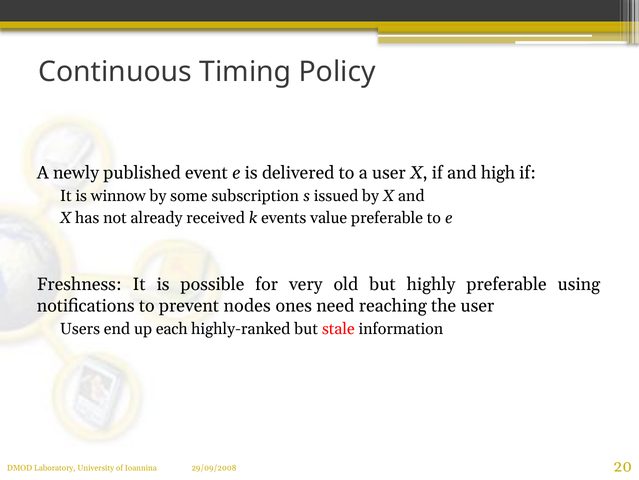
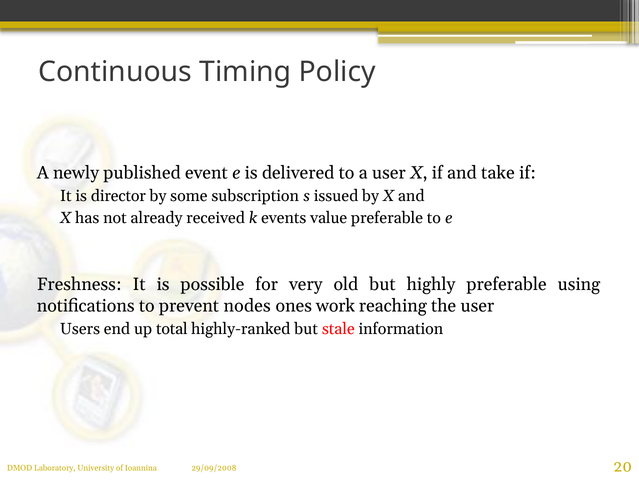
high: high -> take
winnow: winnow -> director
need: need -> work
each: each -> total
